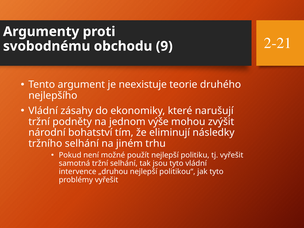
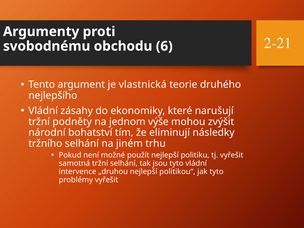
9: 9 -> 6
neexistuje: neexistuje -> vlastnická
